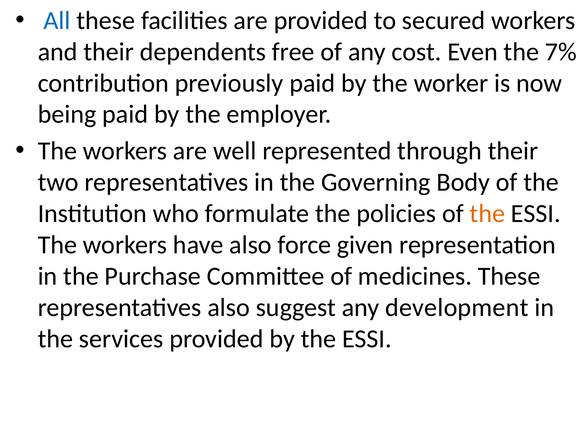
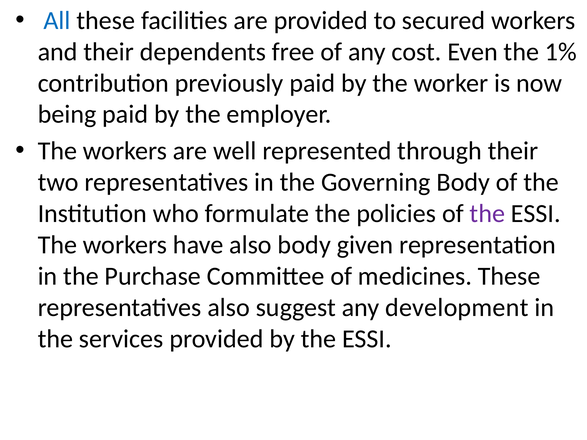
7%: 7% -> 1%
the at (487, 214) colour: orange -> purple
also force: force -> body
